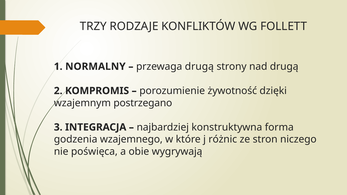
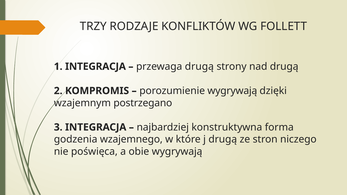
1 NORMALNY: NORMALNY -> INTEGRACJA
porozumienie żywotność: żywotność -> wygrywają
j różnic: różnic -> drugą
